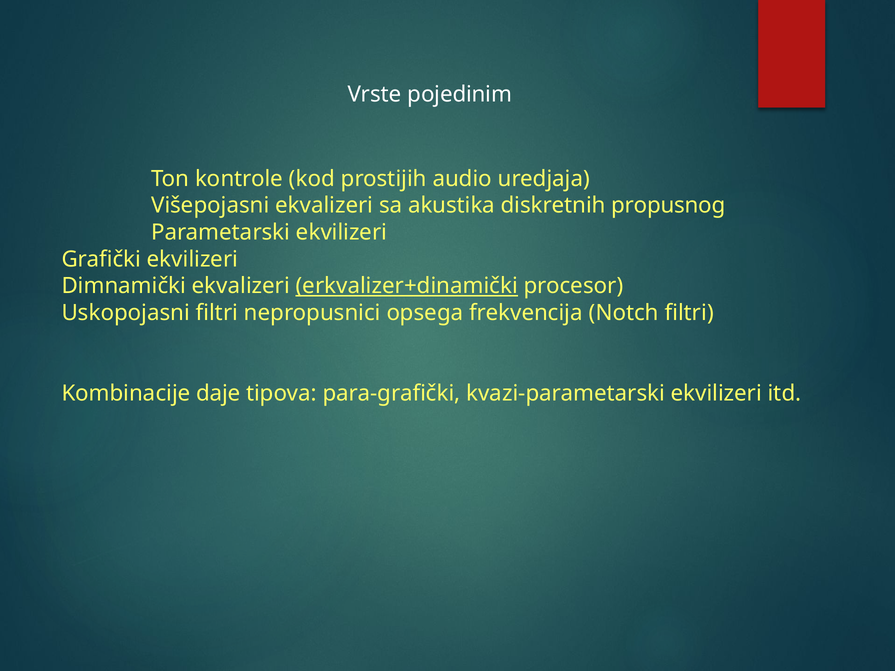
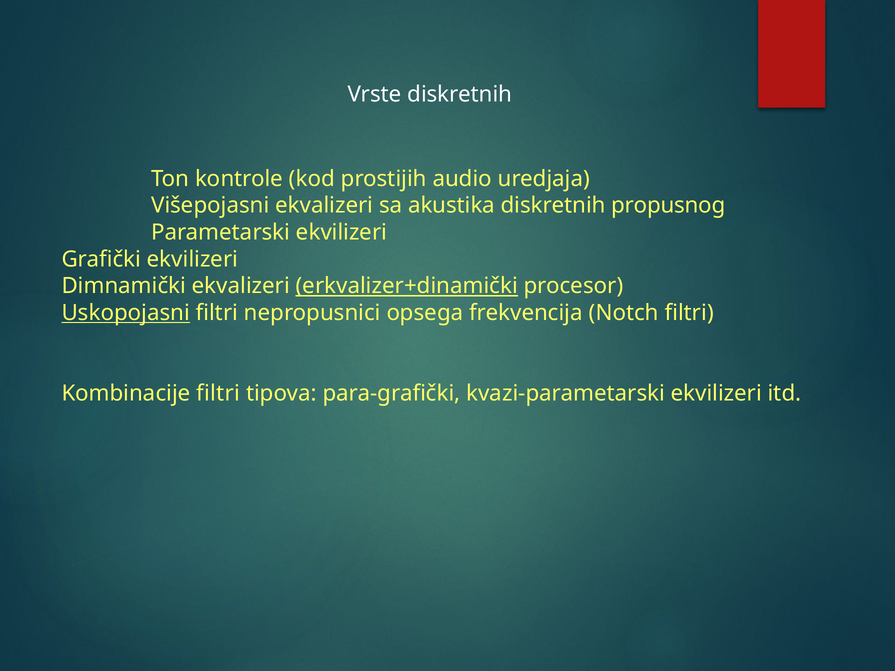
Vrste pojedinim: pojedinim -> diskretnih
Uskopojasni underline: none -> present
Kombinacije daje: daje -> filtri
